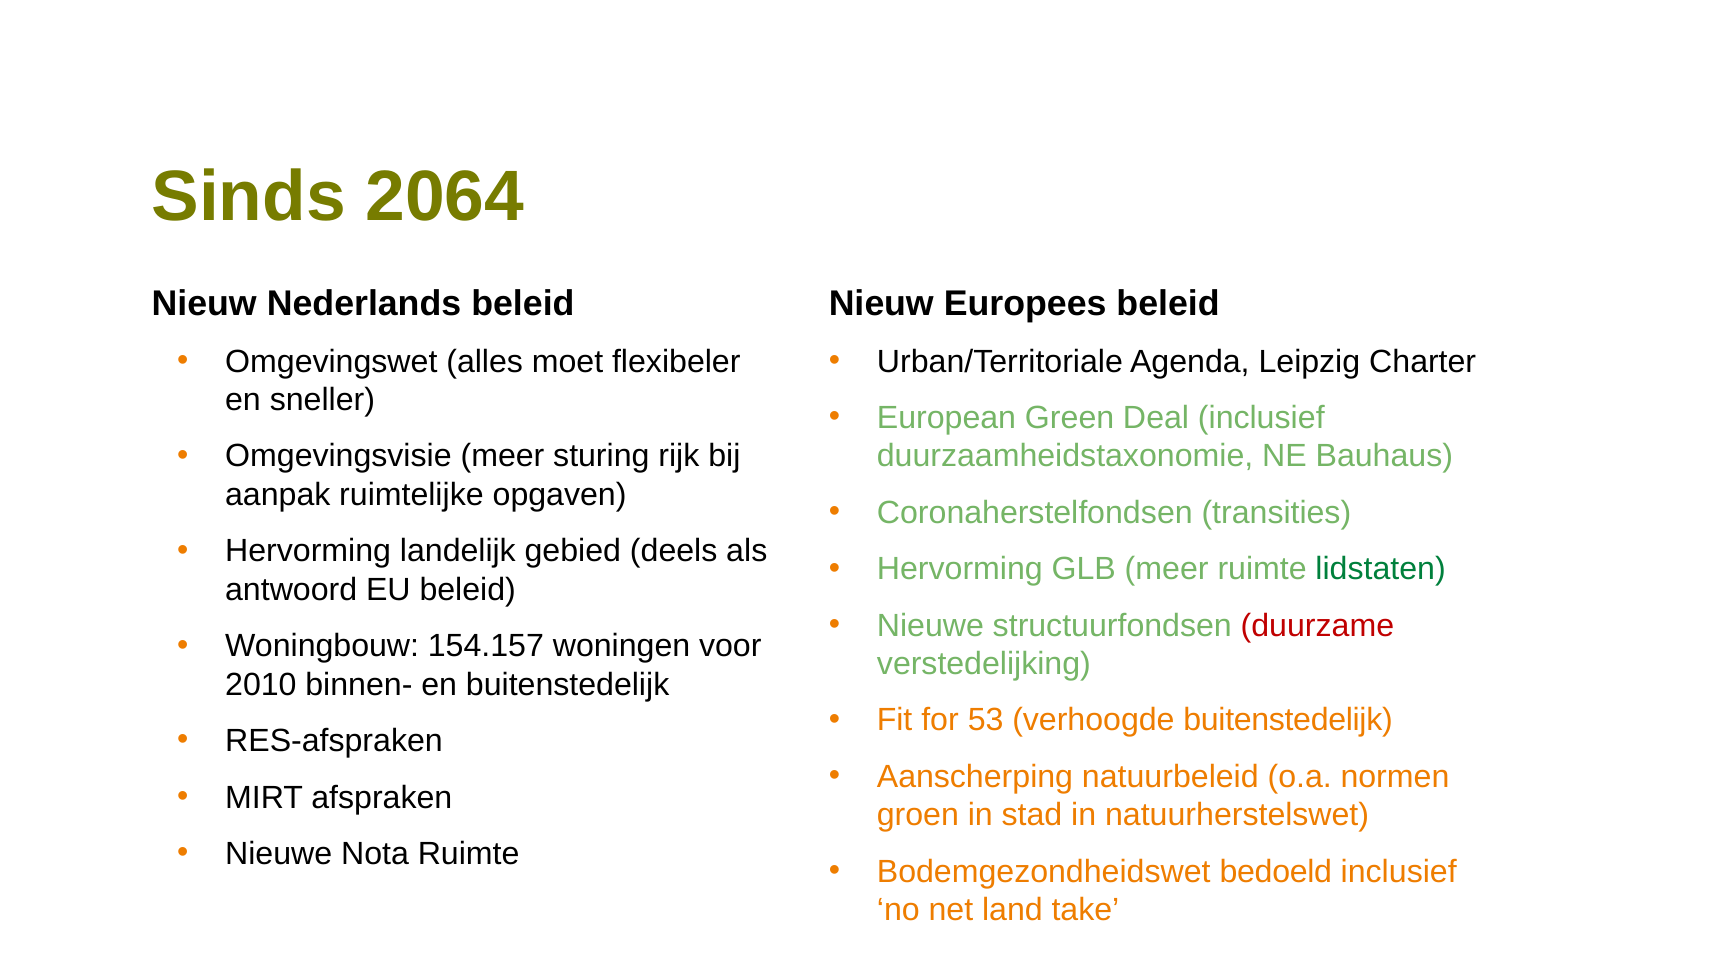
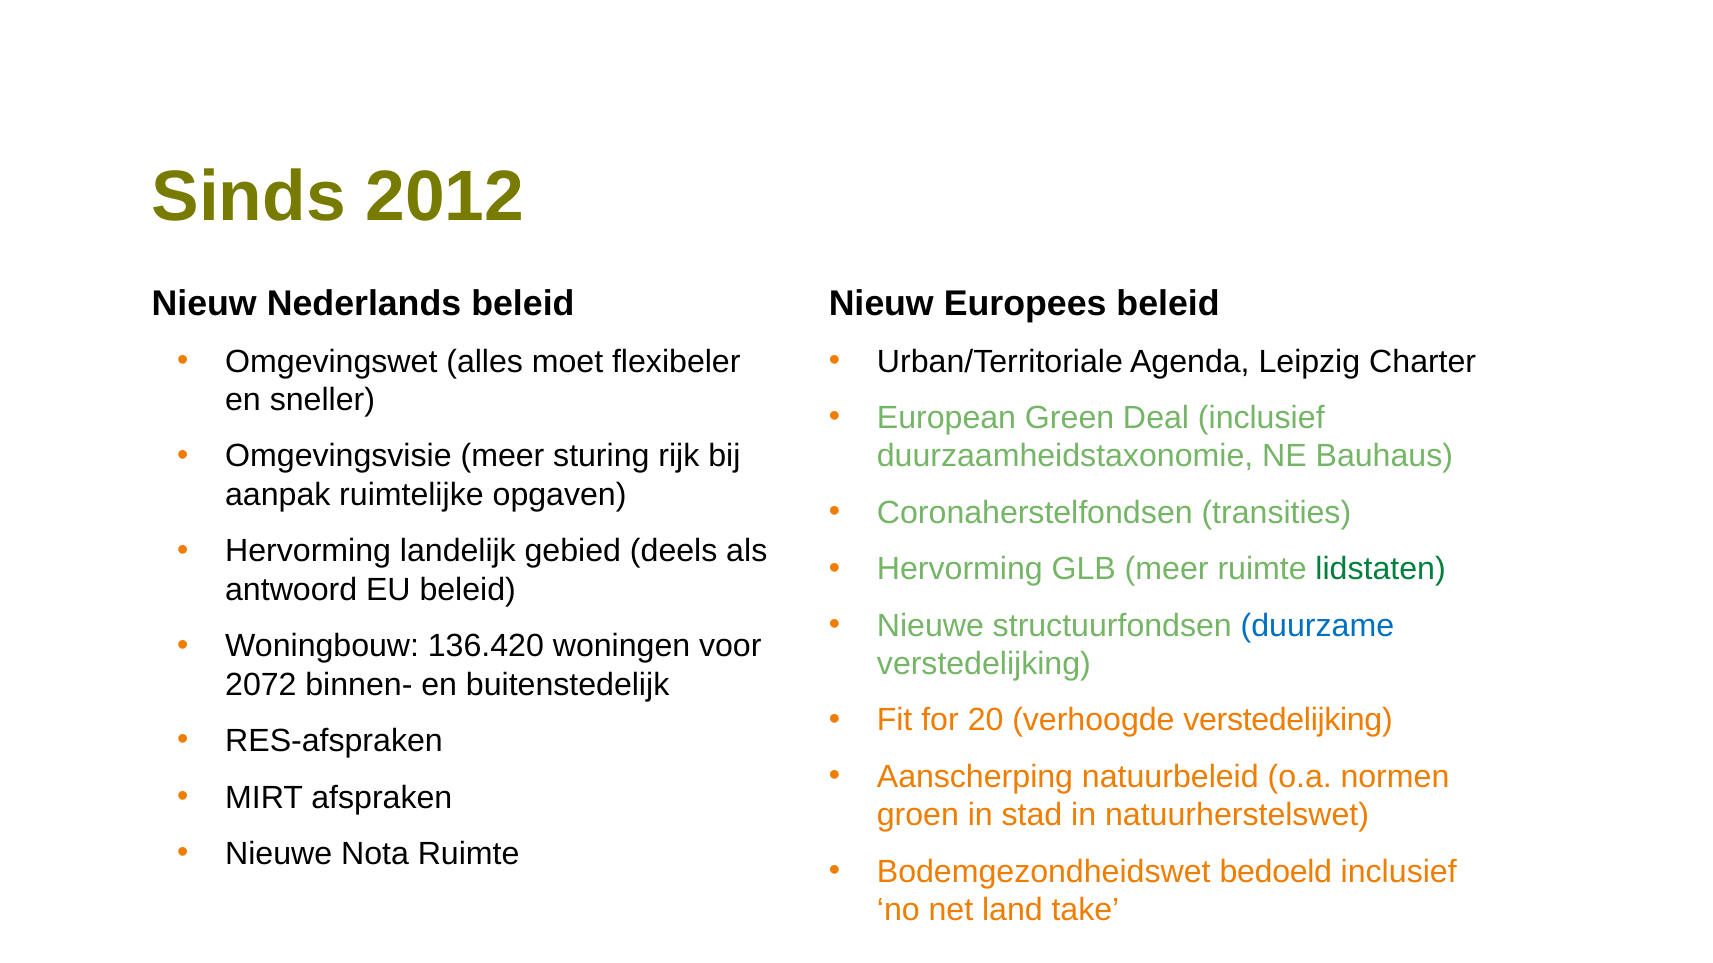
2064: 2064 -> 2012
duurzame colour: red -> blue
154.157: 154.157 -> 136.420
2010: 2010 -> 2072
53: 53 -> 20
verhoogde buitenstedelijk: buitenstedelijk -> verstedelijking
